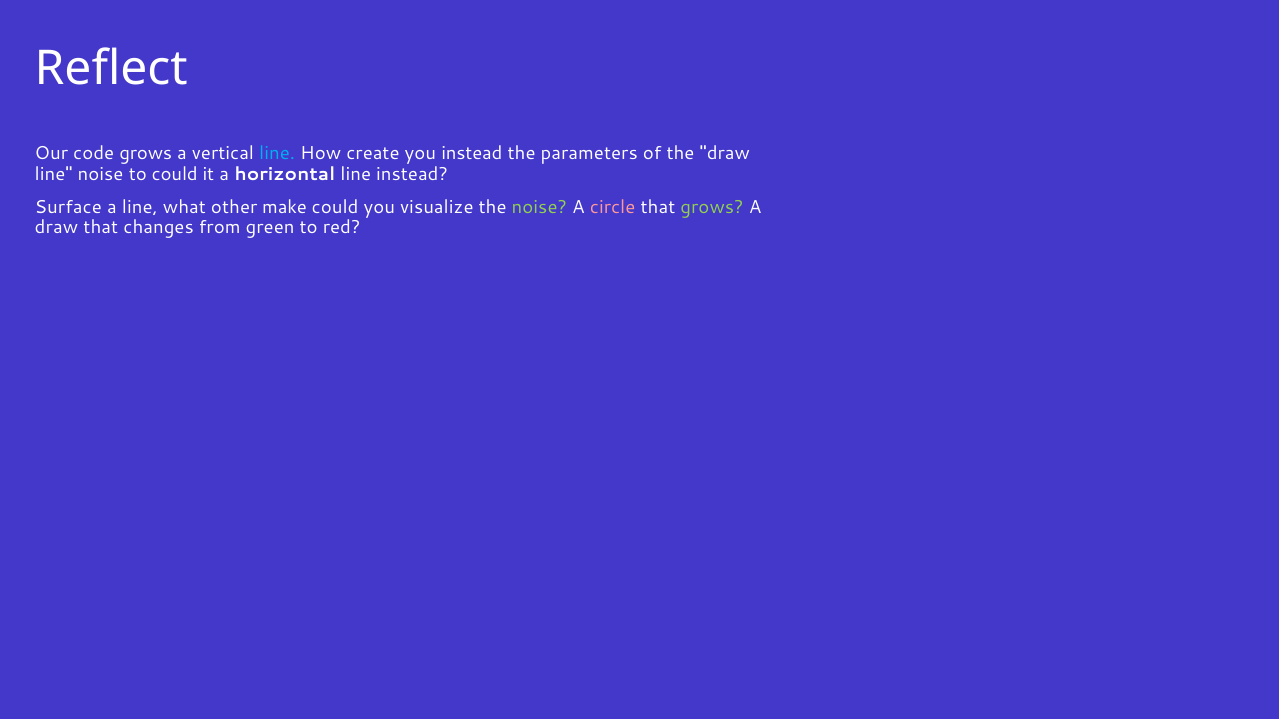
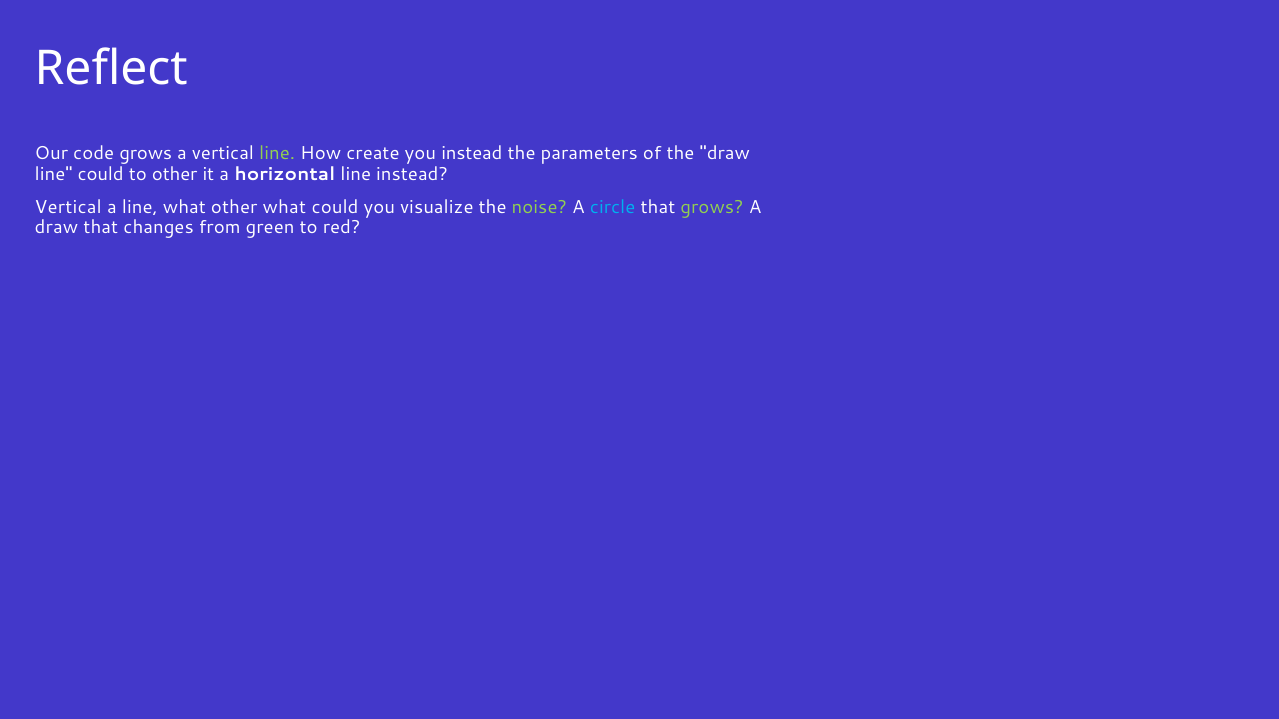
line at (277, 154) colour: light blue -> light green
line noise: noise -> could
to could: could -> other
Surface at (68, 208): Surface -> Vertical
other make: make -> what
circle colour: pink -> light blue
